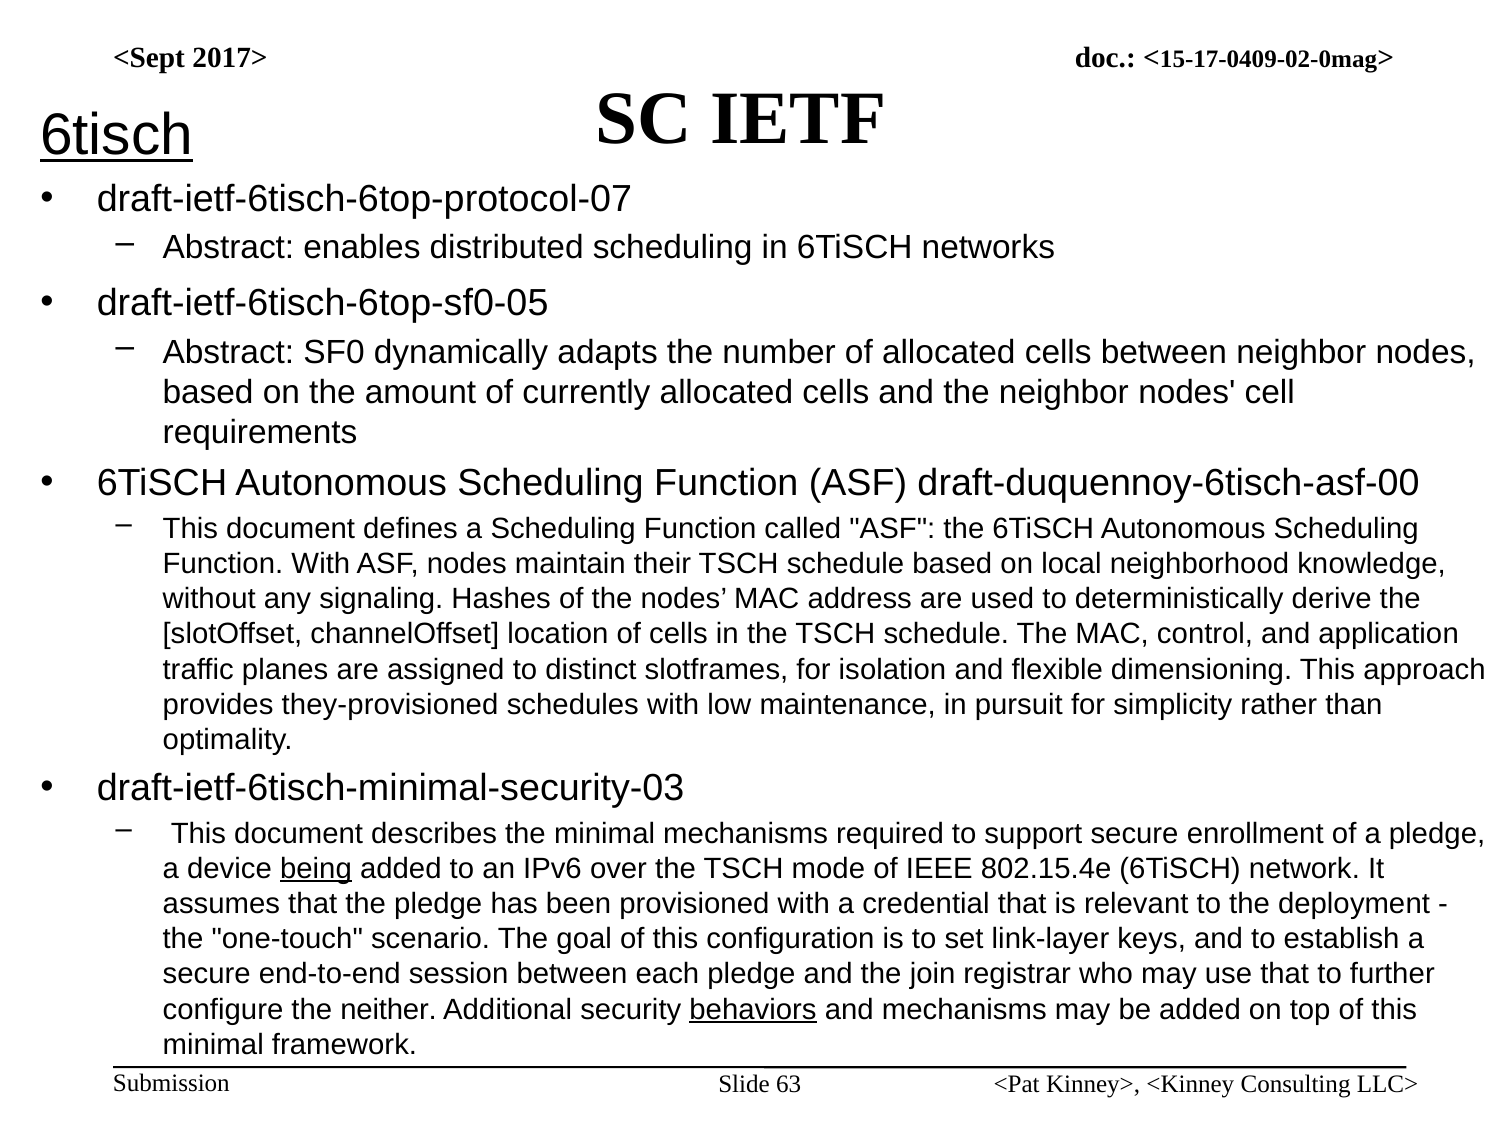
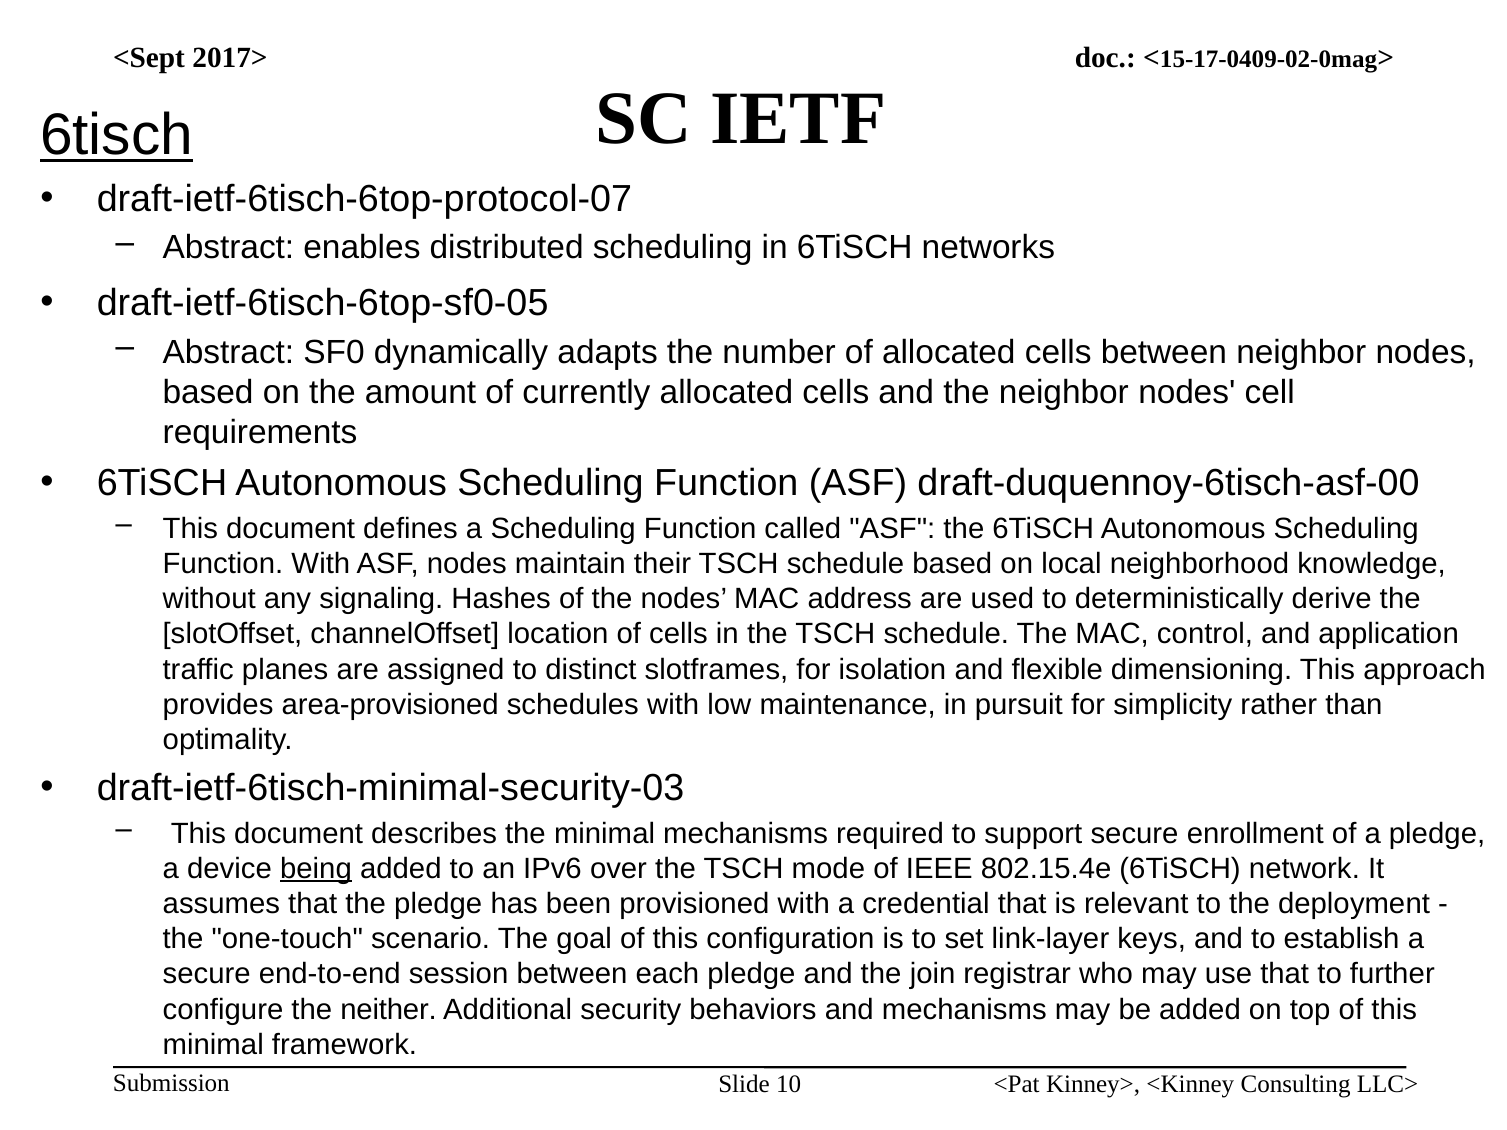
they-provisioned: they-provisioned -> area-provisioned
behaviors underline: present -> none
63: 63 -> 10
